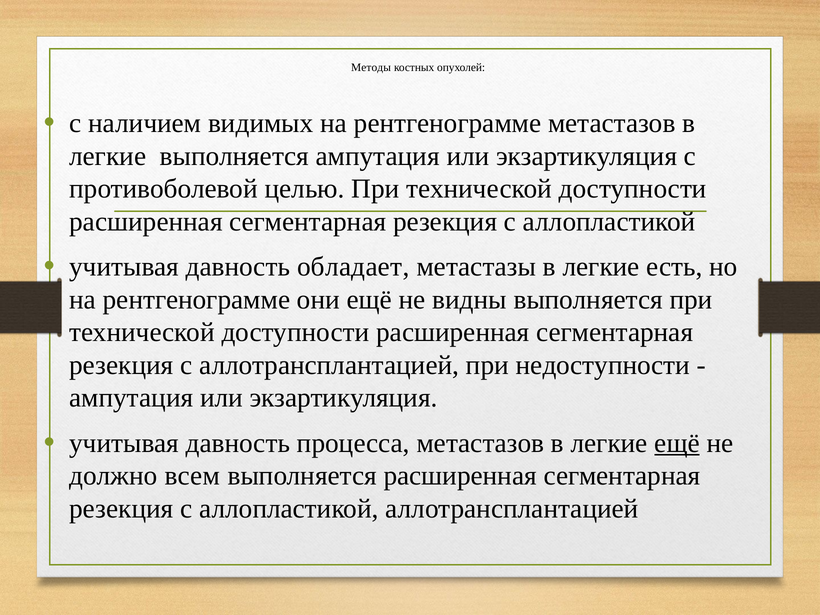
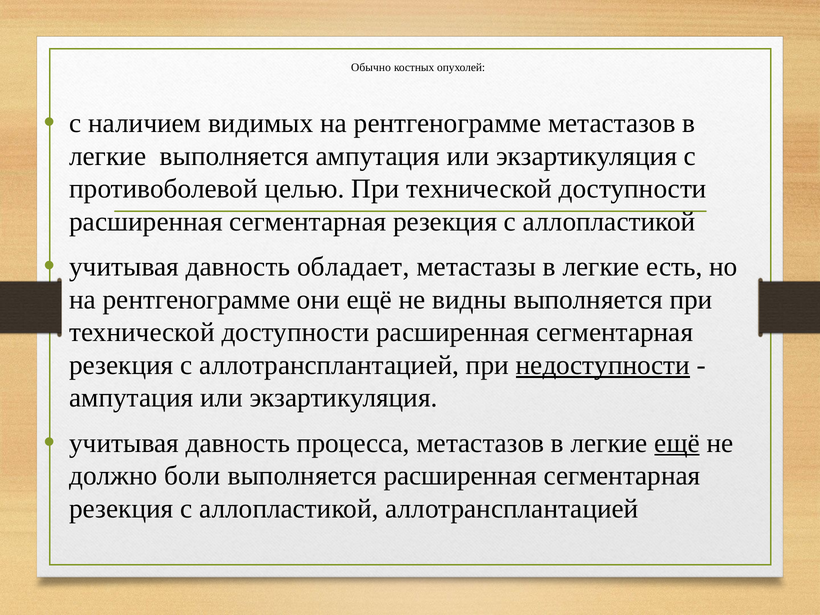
Методы: Методы -> Обычно
недоступности underline: none -> present
всем: всем -> боли
